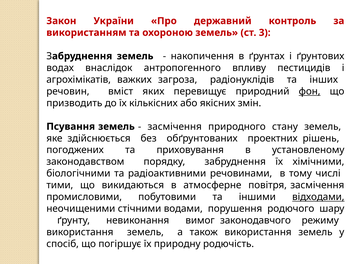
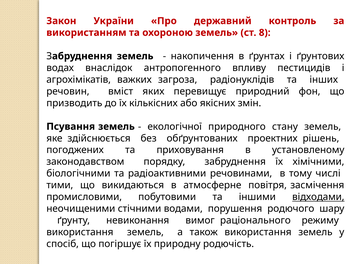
3: 3 -> 8
фон underline: present -> none
засмічення at (175, 127): засмічення -> екологічної
законодавчого: законодавчого -> раціонального
